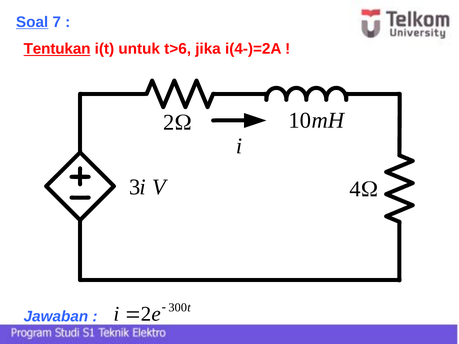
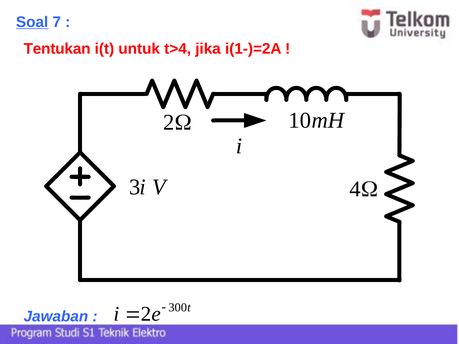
Tentukan underline: present -> none
t>6: t>6 -> t>4
i(4-)=2A: i(4-)=2A -> i(1-)=2A
